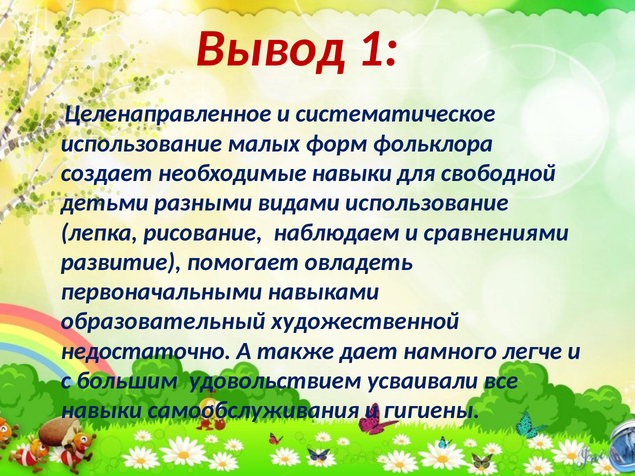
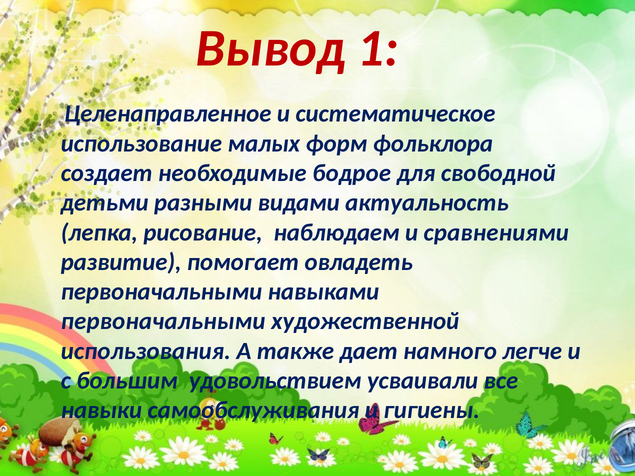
необходимые навыки: навыки -> бодрое
видами использование: использование -> актуальность
образовательный at (163, 321): образовательный -> первоначальными
недостаточно: недостаточно -> использования
